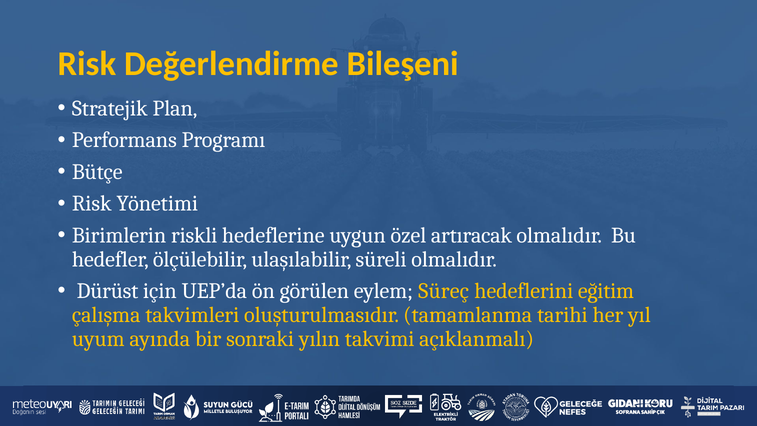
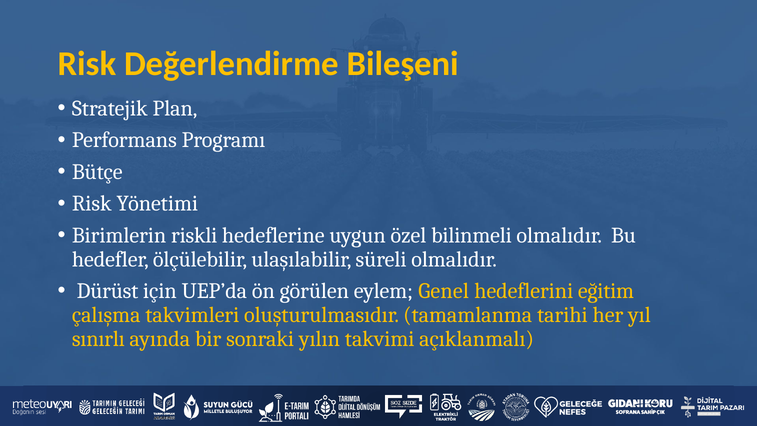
artıracak: artıracak -> bilinmeli
Süreç: Süreç -> Genel
uyum: uyum -> sınırlı
